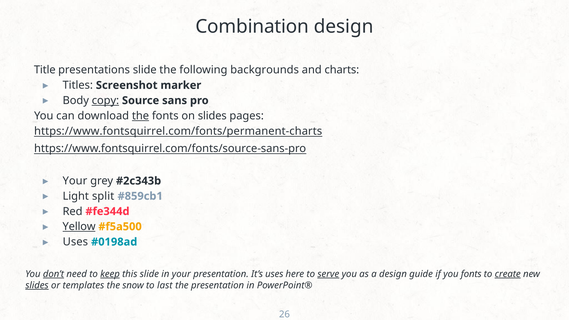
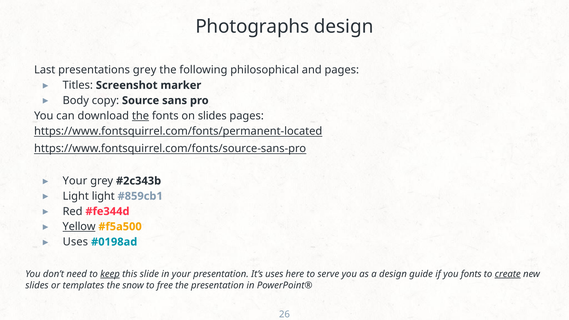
Combination: Combination -> Photographs
Title: Title -> Last
presentations slide: slide -> grey
backgrounds: backgrounds -> philosophical
and charts: charts -> pages
copy underline: present -> none
https://www.fontsquirrel.com/fonts/permanent-charts: https://www.fontsquirrel.com/fonts/permanent-charts -> https://www.fontsquirrel.com/fonts/permanent-located
Light split: split -> light
don’t underline: present -> none
serve underline: present -> none
slides at (37, 285) underline: present -> none
last: last -> free
